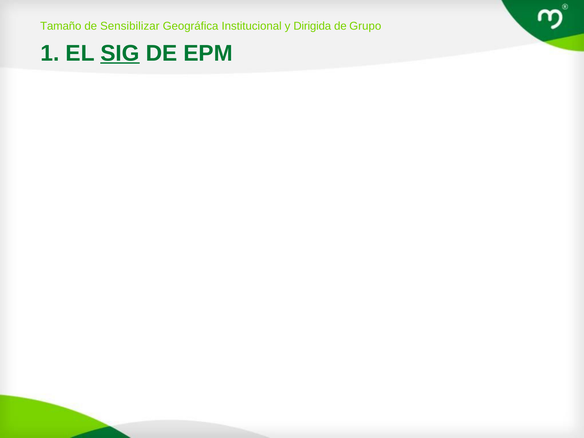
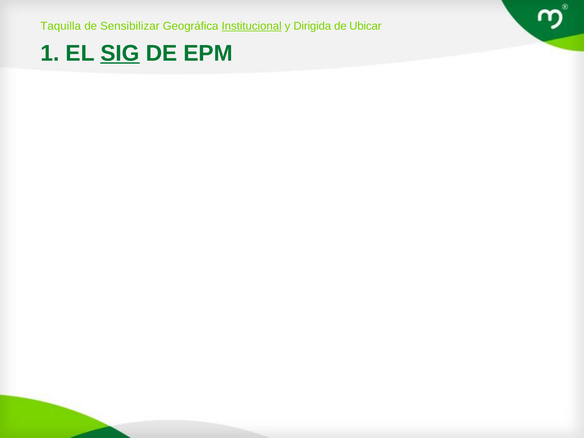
Tamaño: Tamaño -> Taquilla
Institucional underline: none -> present
Grupo: Grupo -> Ubicar
